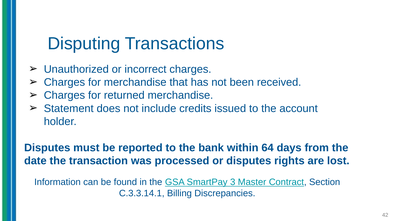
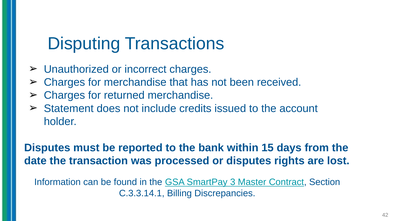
64: 64 -> 15
